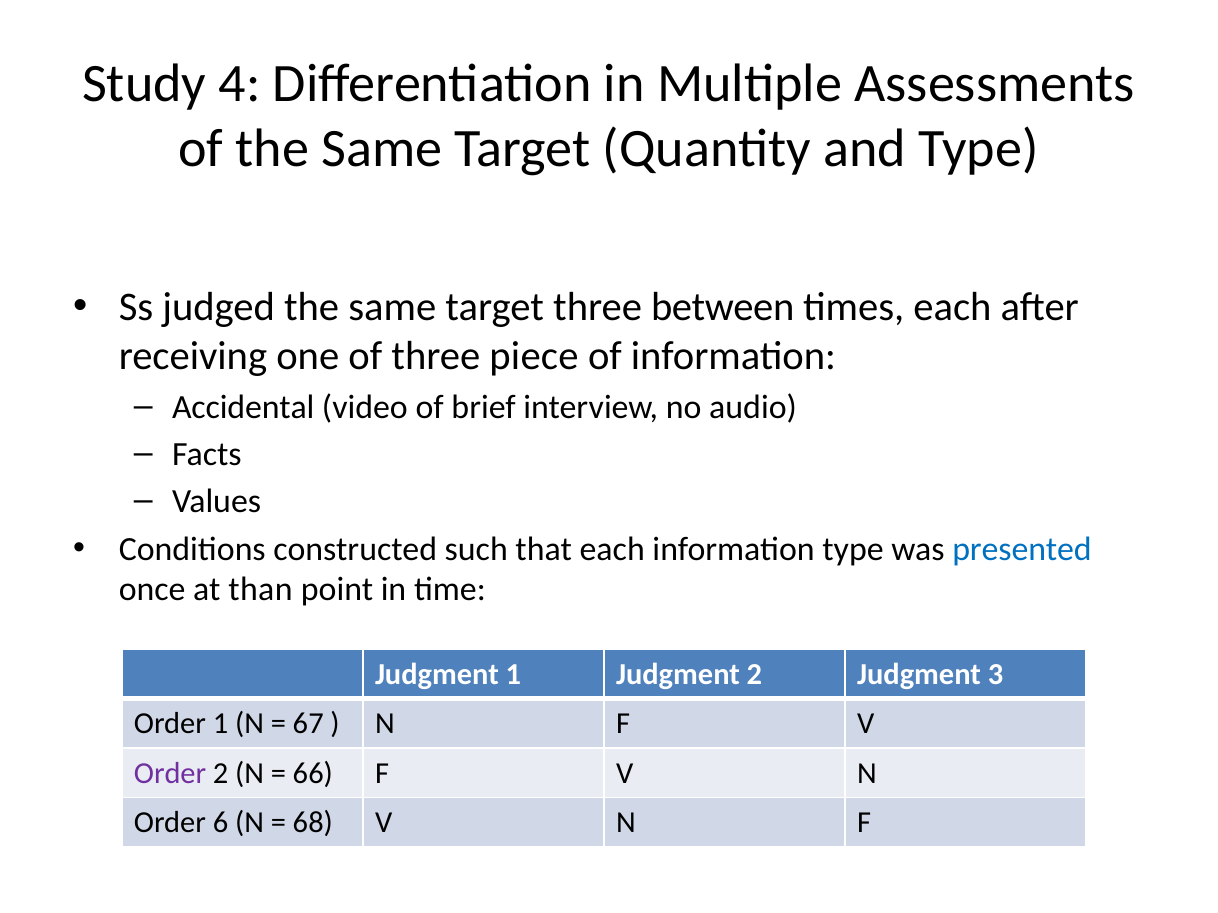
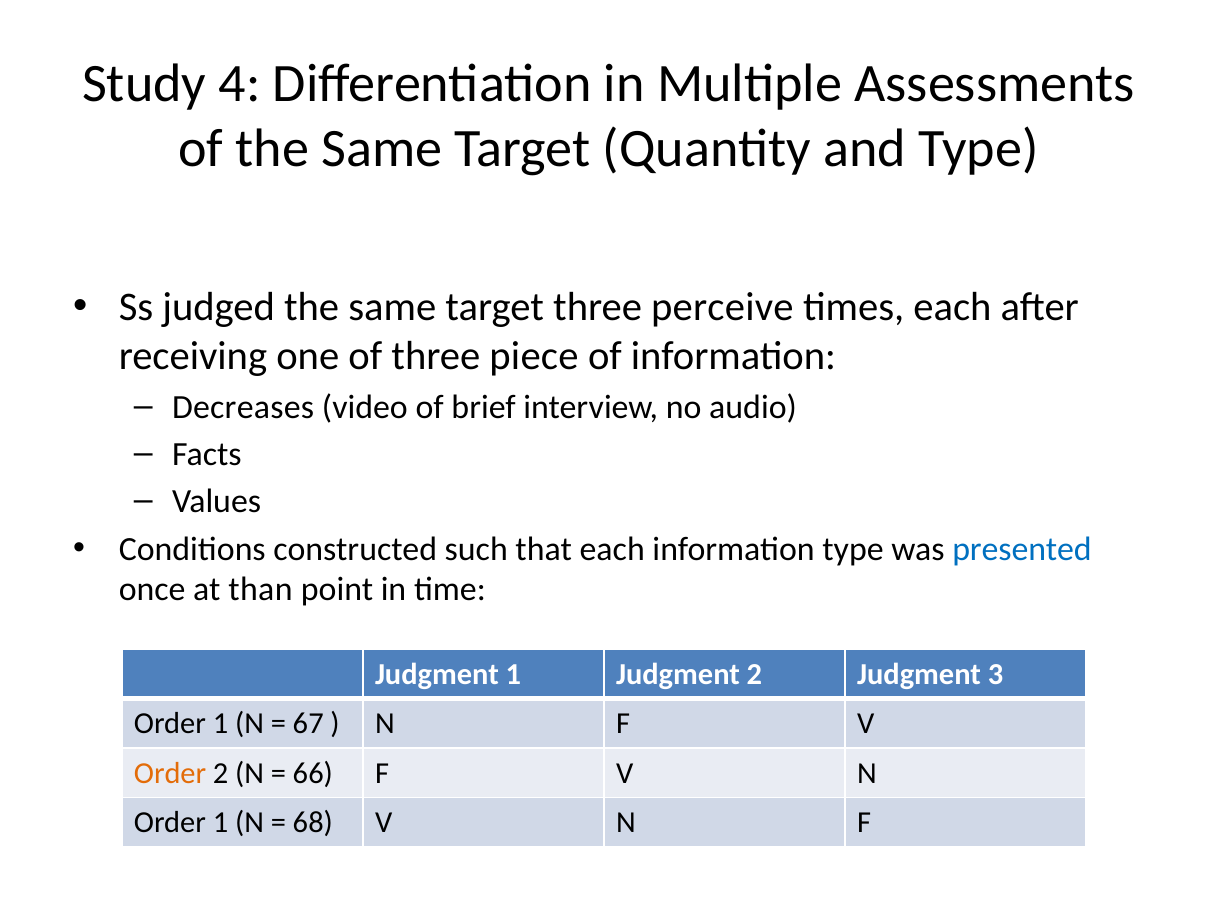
between: between -> perceive
Accidental: Accidental -> Decreases
Order at (170, 773) colour: purple -> orange
6 at (221, 823): 6 -> 1
